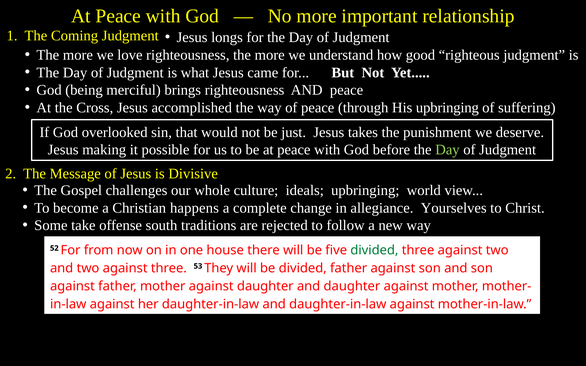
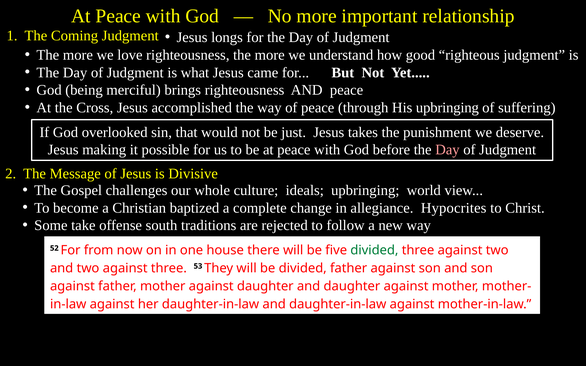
Day at (447, 150) colour: light green -> pink
happens: happens -> baptized
Yourselves: Yourselves -> Hypocrites
